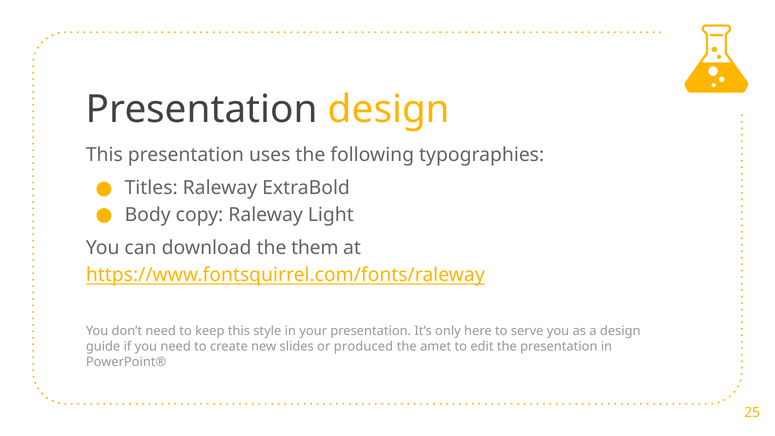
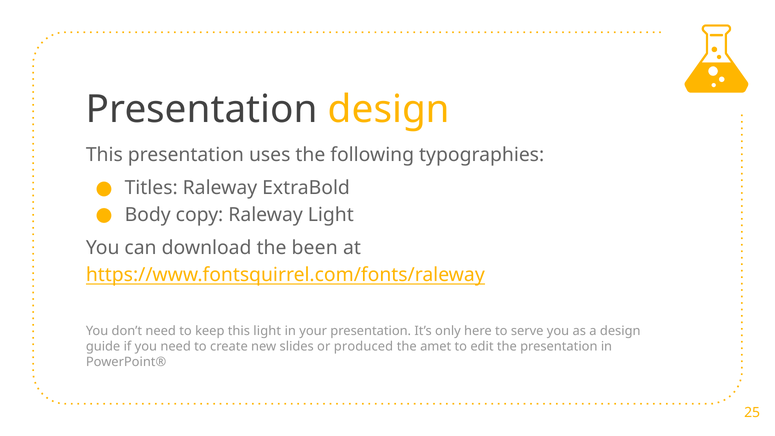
them: them -> been
this style: style -> light
